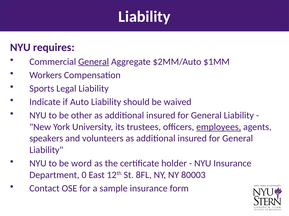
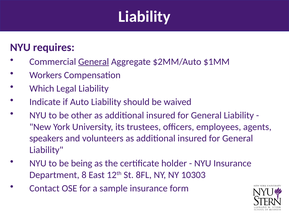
Sports: Sports -> Which
employees underline: present -> none
word: word -> being
0: 0 -> 8
80003: 80003 -> 10303
